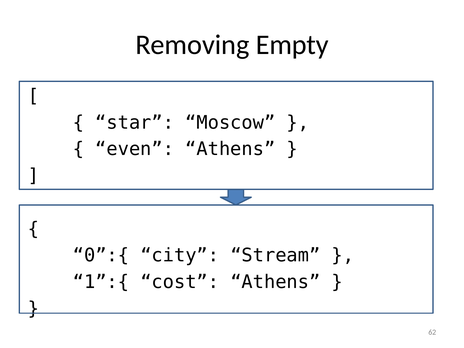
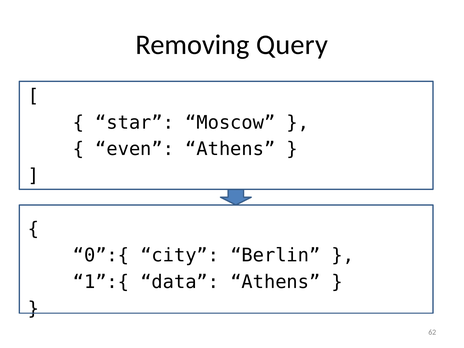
Empty: Empty -> Query
Stream: Stream -> Berlin
cost: cost -> data
